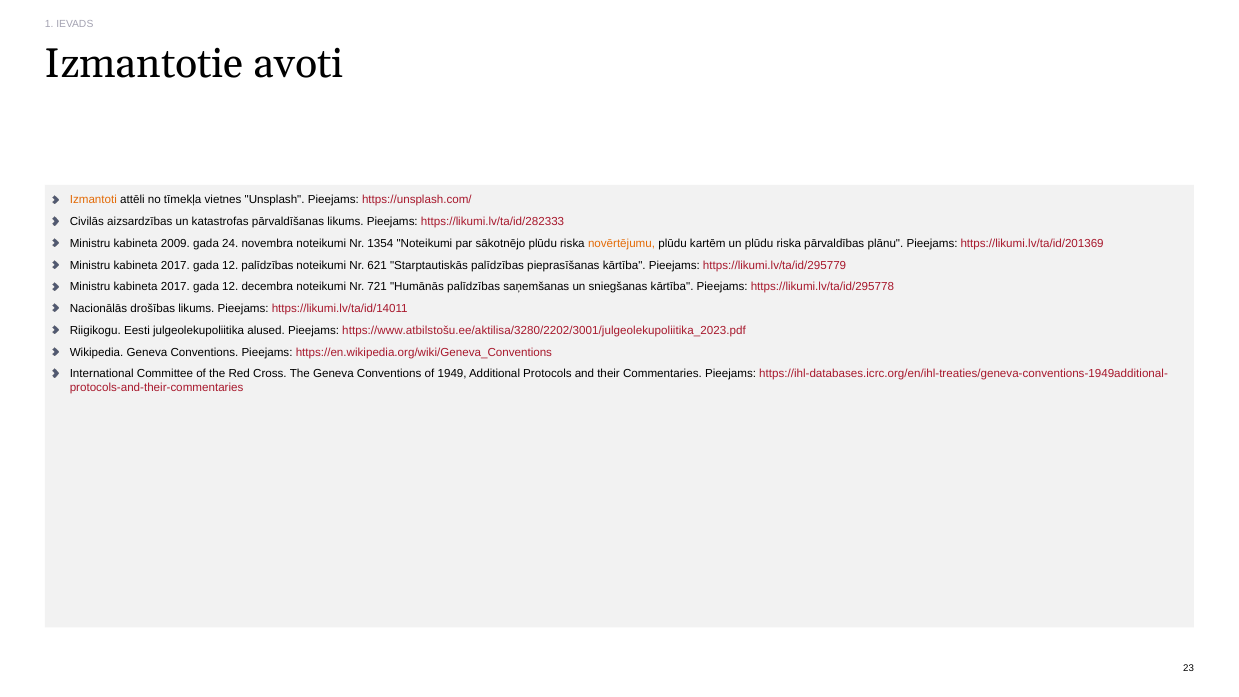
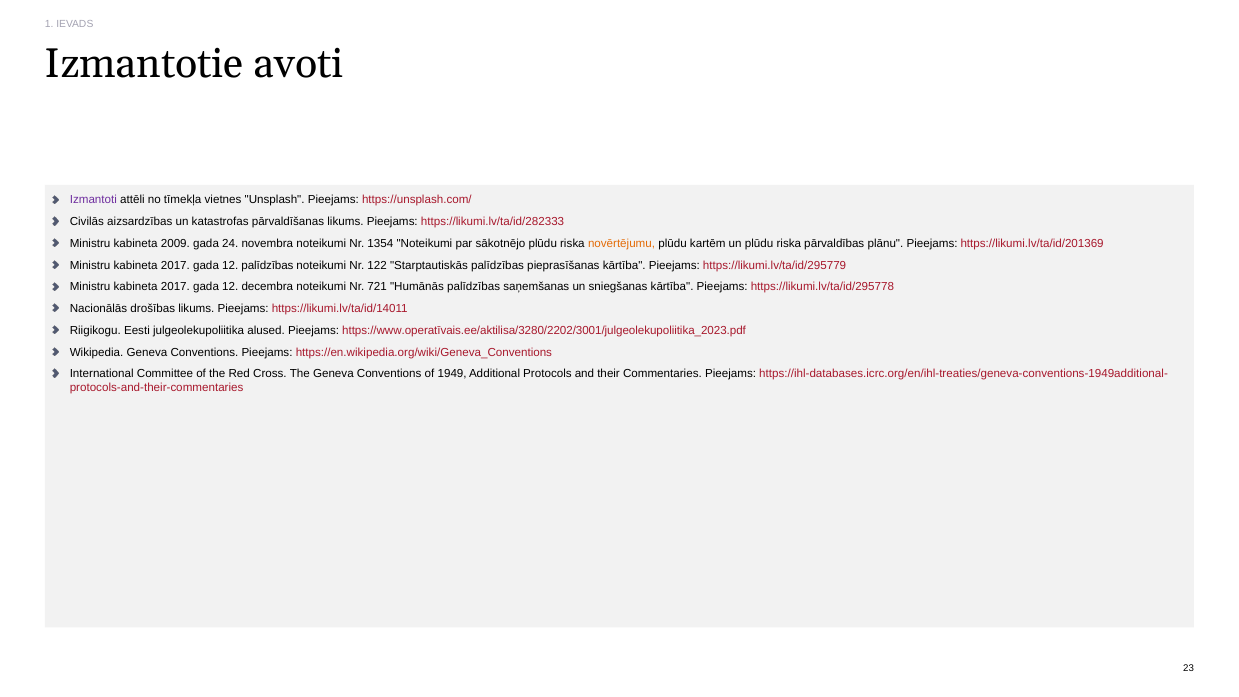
Izmantoti colour: orange -> purple
621: 621 -> 122
https://www.atbilstošu.ee/aktilisa/3280/2202/3001/julgeolekupoliitika_2023.pdf: https://www.atbilstošu.ee/aktilisa/3280/2202/3001/julgeolekupoliitika_2023.pdf -> https://www.operatīvais.ee/aktilisa/3280/2202/3001/julgeolekupoliitika_2023.pdf
